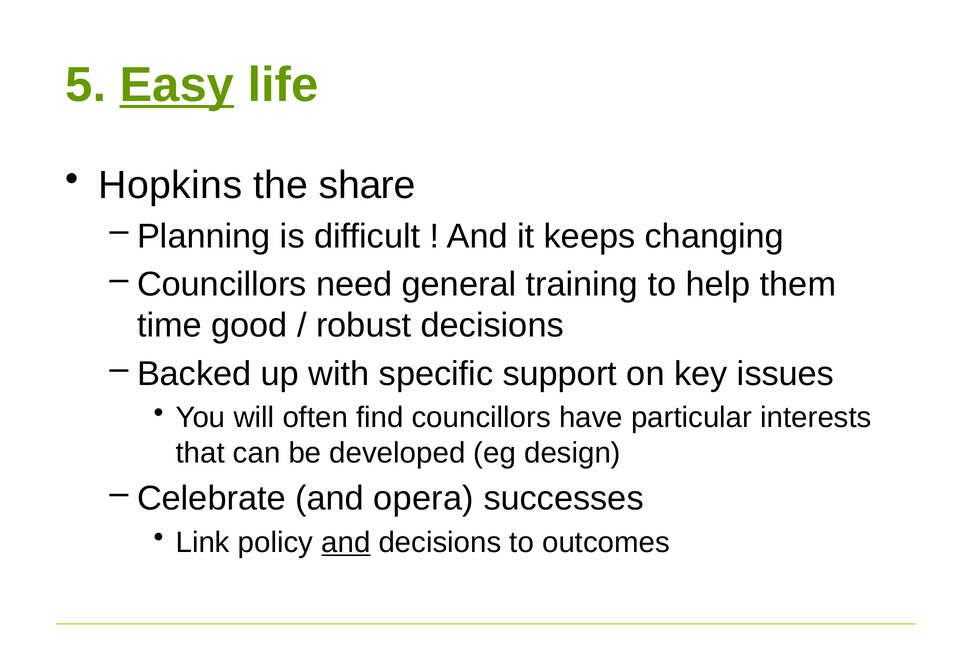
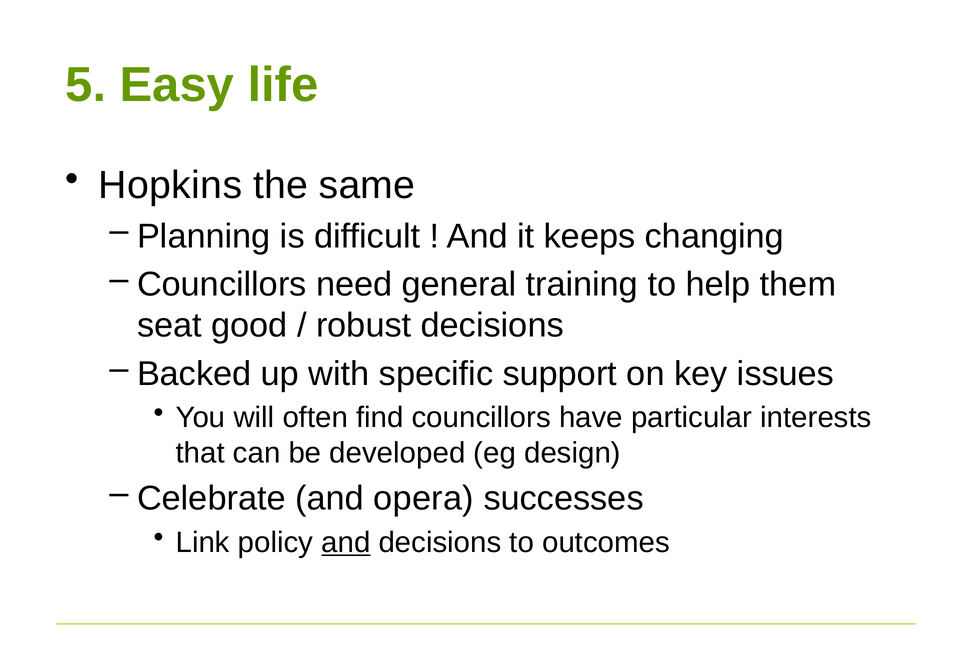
Easy underline: present -> none
share: share -> same
time: time -> seat
